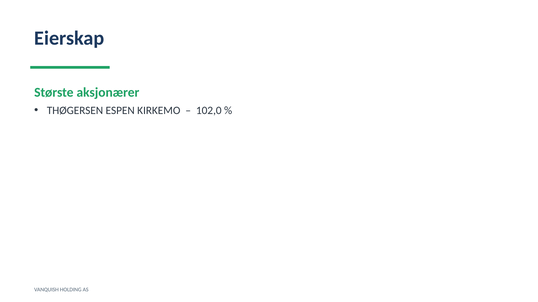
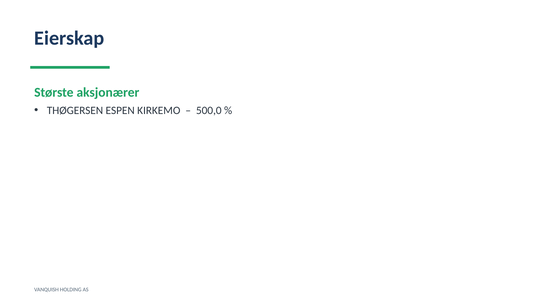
102,0: 102,0 -> 500,0
